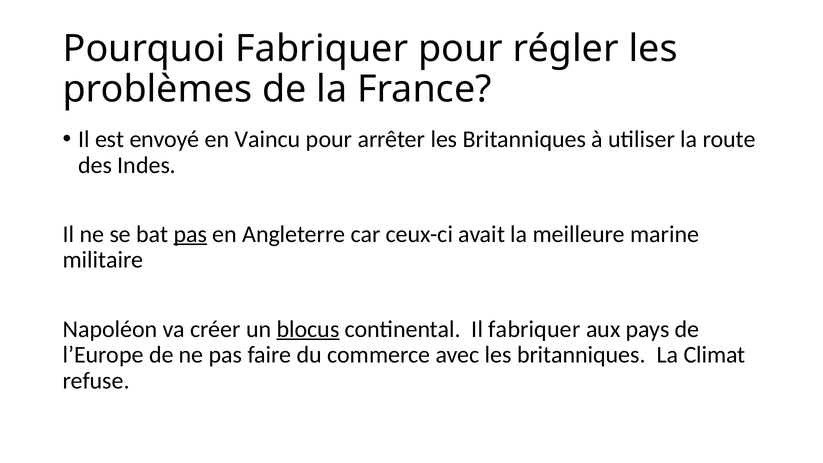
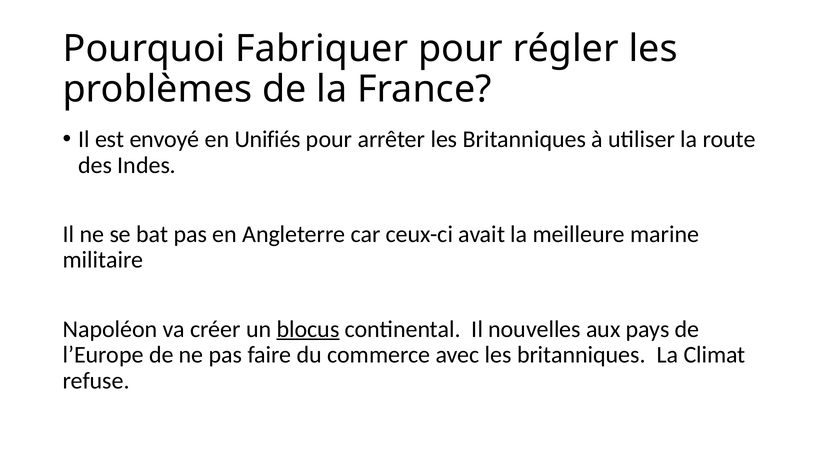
Vaincu: Vaincu -> Unifiés
pas at (190, 234) underline: present -> none
Il fabriquer: fabriquer -> nouvelles
